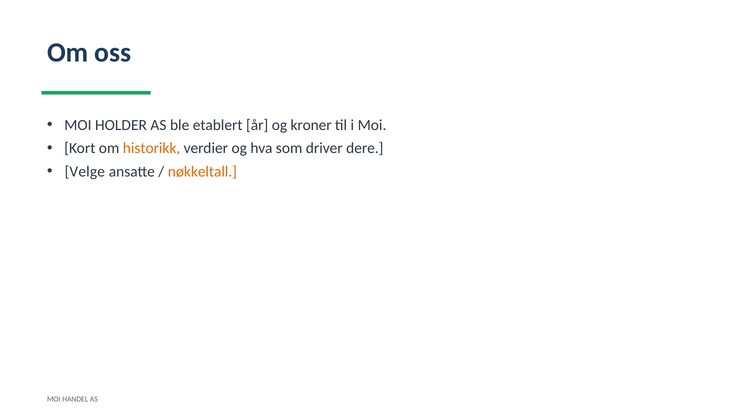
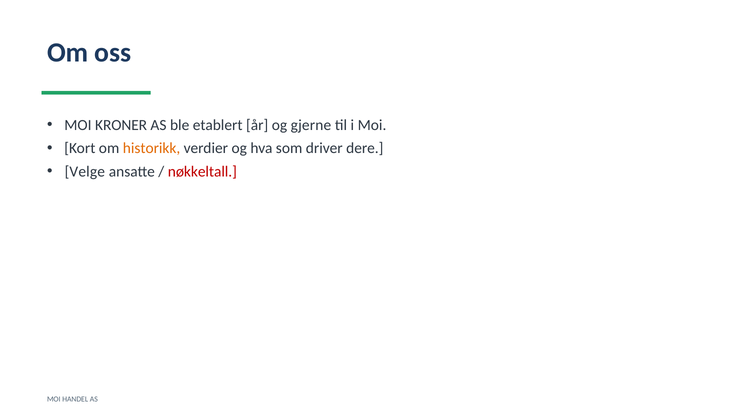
HOLDER: HOLDER -> KRONER
kroner: kroner -> gjerne
nøkkeltall colour: orange -> red
